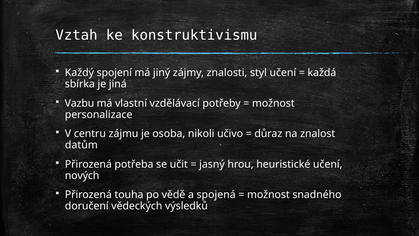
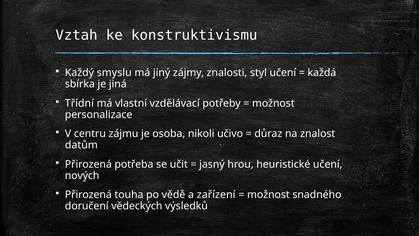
spojení: spojení -> smyslu
Vazbu: Vazbu -> Třídní
spojená: spojená -> zařízení
